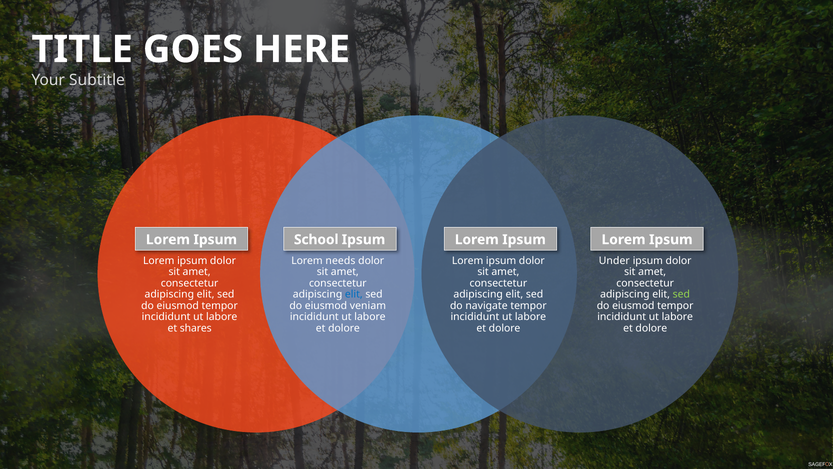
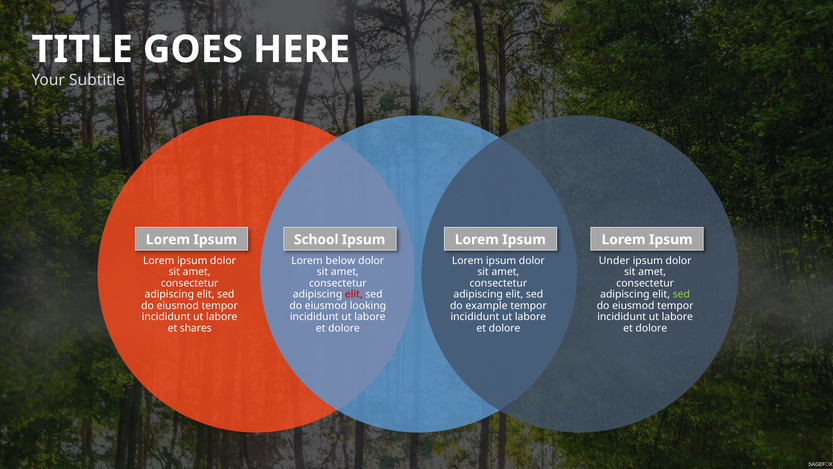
needs: needs -> below
elit at (354, 294) colour: blue -> red
veniam: veniam -> looking
navigate: navigate -> example
